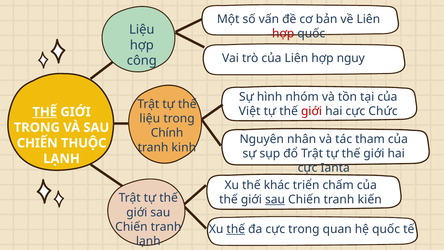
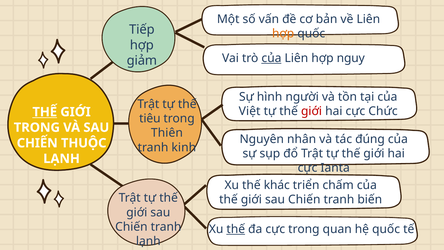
Liệu at (142, 30): Liệu -> Tiếp
hợp at (283, 34) colour: red -> orange
của at (271, 58) underline: none -> present
công: công -> giảm
nhóm: nhóm -> người
liệu at (150, 118): liệu -> tiêu
Chính: Chính -> Thiên
tham: tham -> đúng
sau at (275, 199) underline: present -> none
kiến: kiến -> biến
